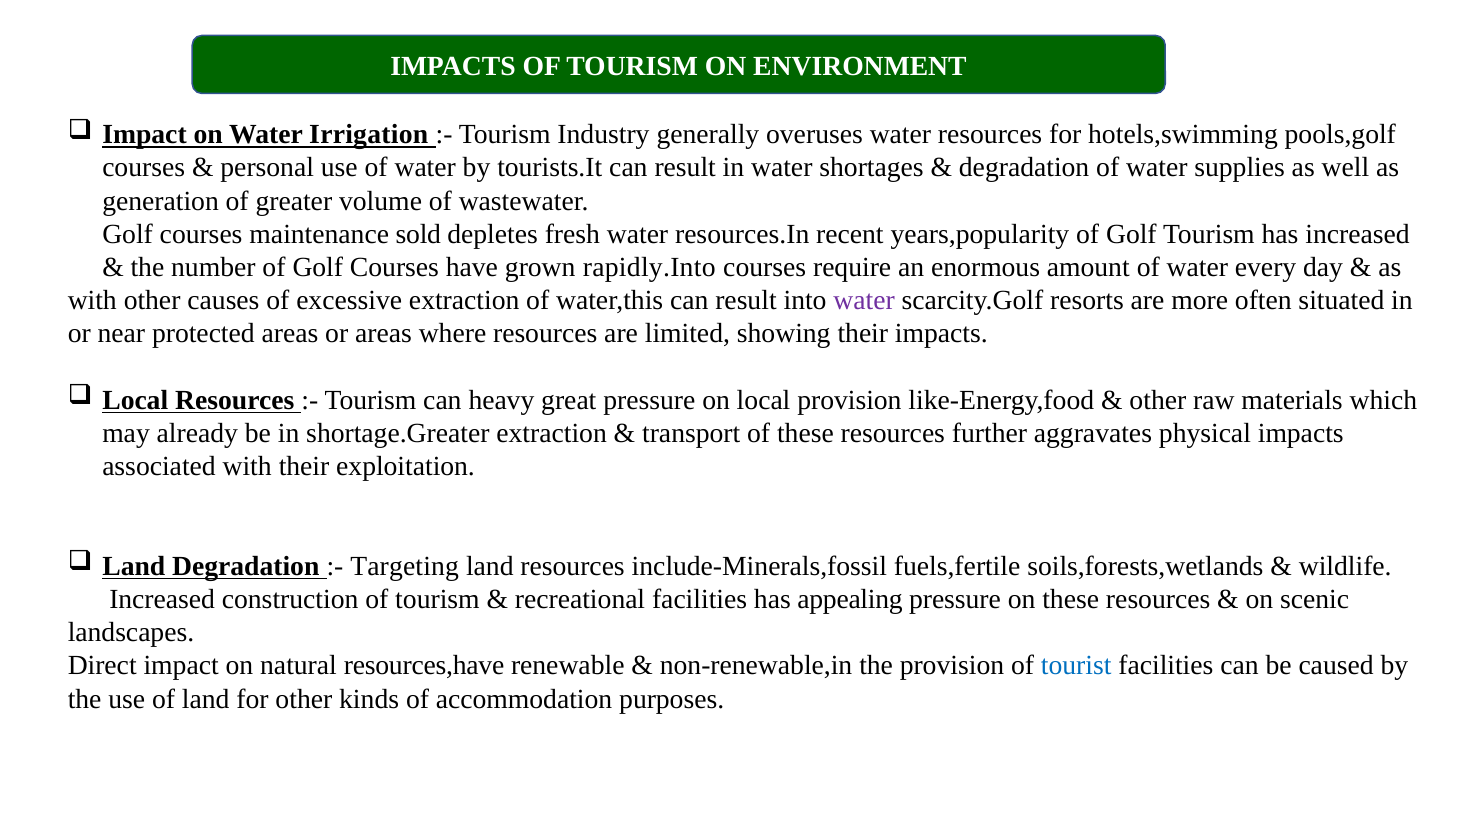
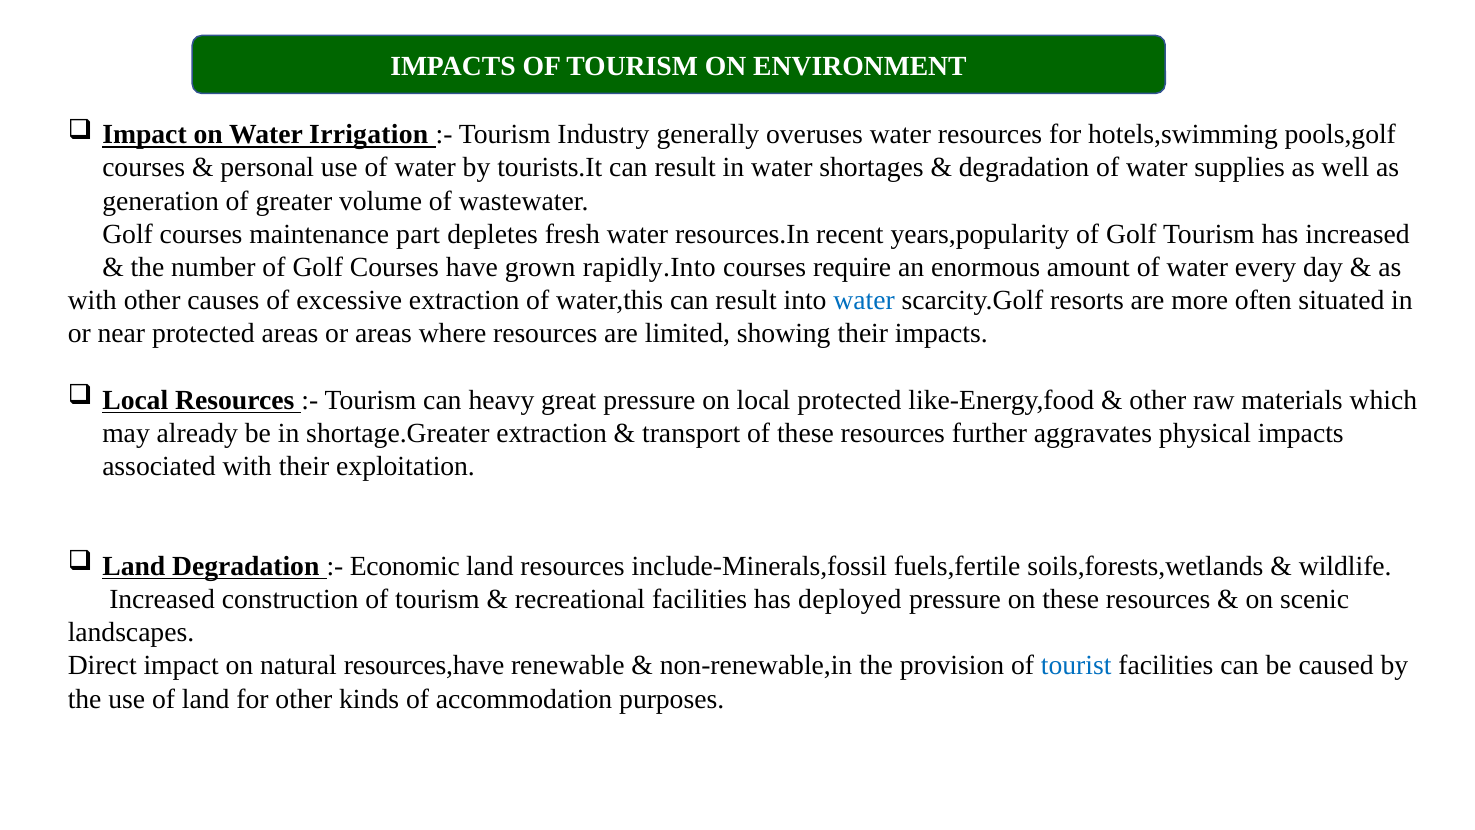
sold: sold -> part
water at (864, 300) colour: purple -> blue
local provision: provision -> protected
Targeting: Targeting -> Economic
appealing: appealing -> deployed
